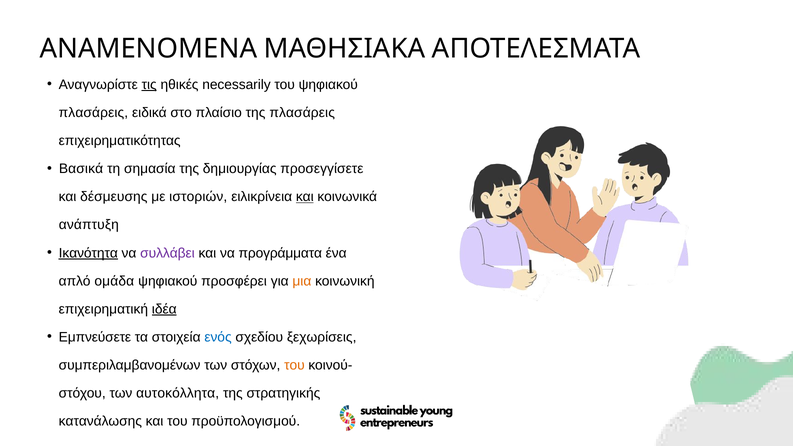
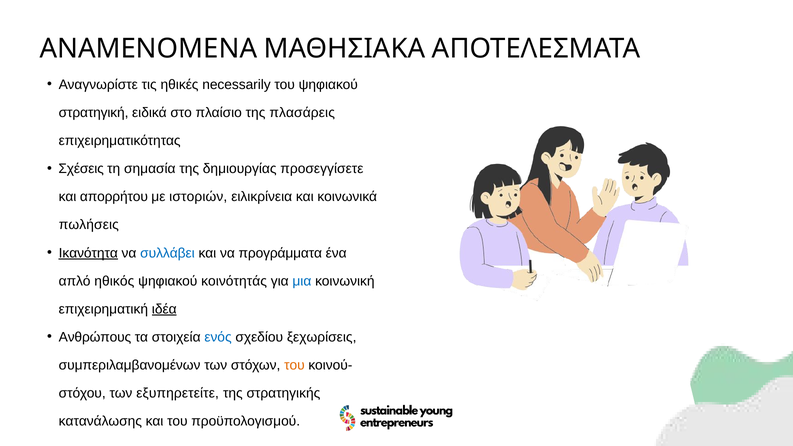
τις underline: present -> none
πλασάρεις at (93, 113): πλασάρεις -> στρατηγική
Βασικά: Βασικά -> Σχέσεις
δέσμευσης: δέσμευσης -> απορρήτου
και at (305, 197) underline: present -> none
ανάπτυξη: ανάπτυξη -> πωλήσεις
συλλάβει colour: purple -> blue
ομάδα: ομάδα -> ηθικός
προσφέρει: προσφέρει -> κοινότητάς
μια colour: orange -> blue
Εμπνεύσετε: Εμπνεύσετε -> Ανθρώπους
αυτοκόλλητα: αυτοκόλλητα -> εξυπηρετείτε
